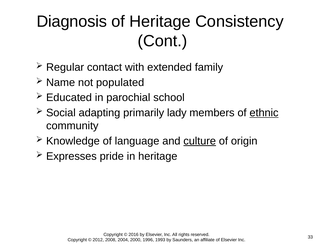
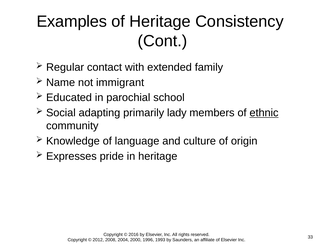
Diagnosis: Diagnosis -> Examples
populated: populated -> immigrant
culture underline: present -> none
